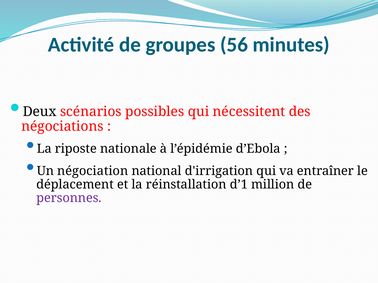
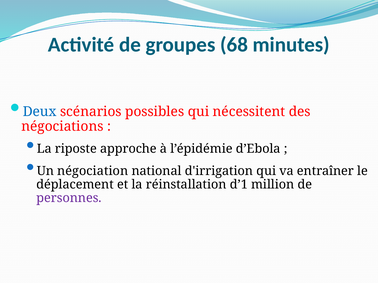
56: 56 -> 68
Deux colour: black -> blue
nationale: nationale -> approche
